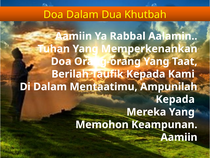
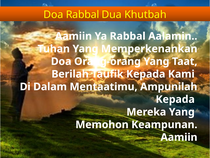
Doa Dalam: Dalam -> Rabbal
